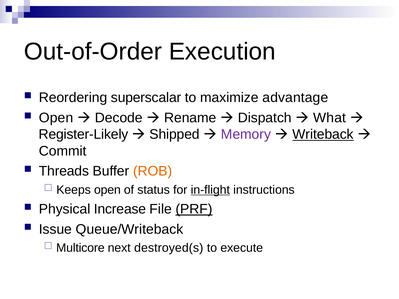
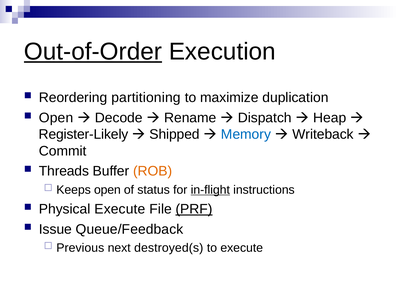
Out-of-Order underline: none -> present
superscalar: superscalar -> partitioning
advantage: advantage -> duplication
What: What -> Heap
Memory colour: purple -> blue
Writeback underline: present -> none
Physical Increase: Increase -> Execute
Queue/Writeback: Queue/Writeback -> Queue/Feedback
Multicore: Multicore -> Previous
